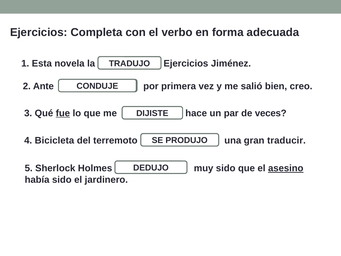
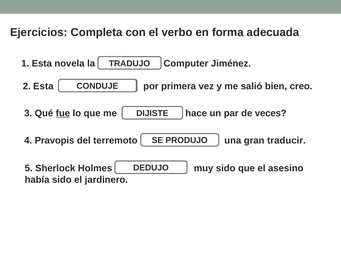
la Ejercicios: Ejercicios -> Computer
2 Ante: Ante -> Esta
Bicicleta: Bicicleta -> Pravopis
asesino underline: present -> none
